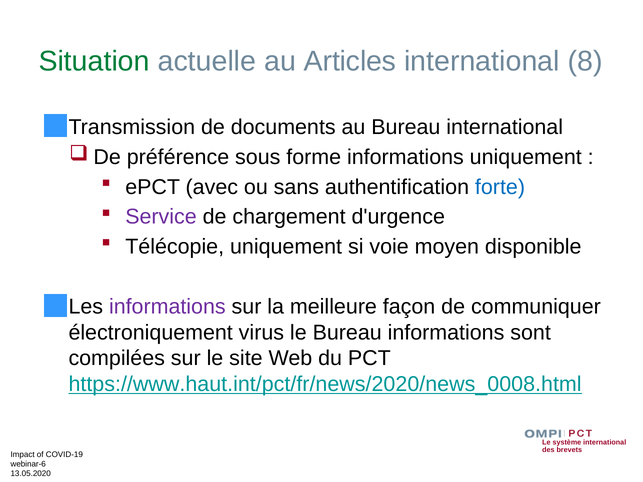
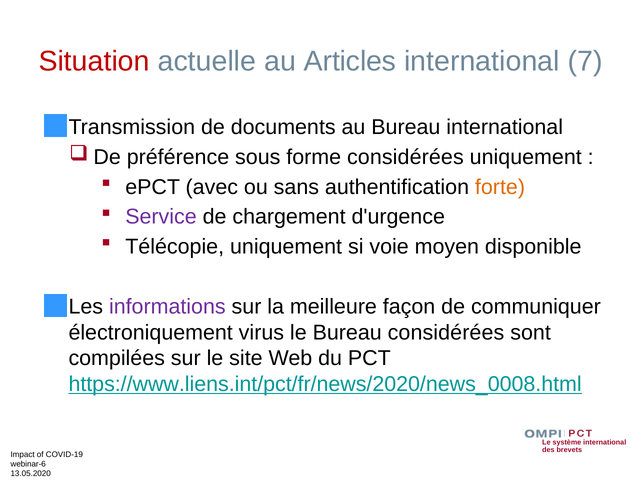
Situation colour: green -> red
8: 8 -> 7
forme informations: informations -> considérées
forte colour: blue -> orange
Bureau informations: informations -> considérées
https://www.haut.int/pct/fr/news/2020/news_0008.html: https://www.haut.int/pct/fr/news/2020/news_0008.html -> https://www.liens.int/pct/fr/news/2020/news_0008.html
